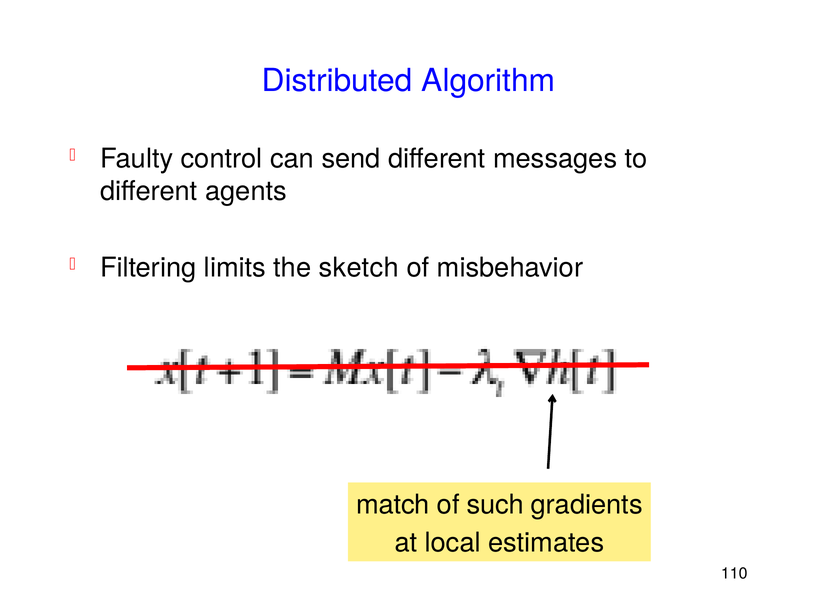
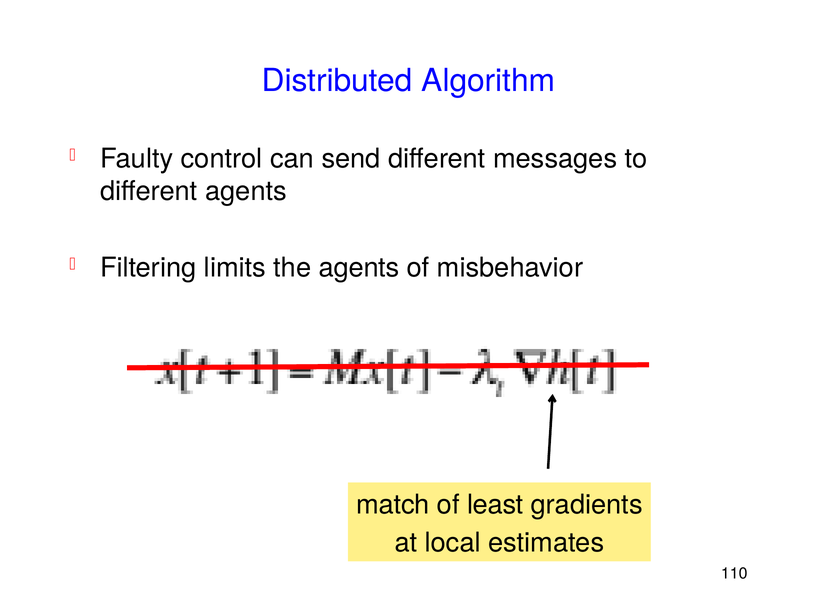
the sketch: sketch -> agents
such: such -> least
